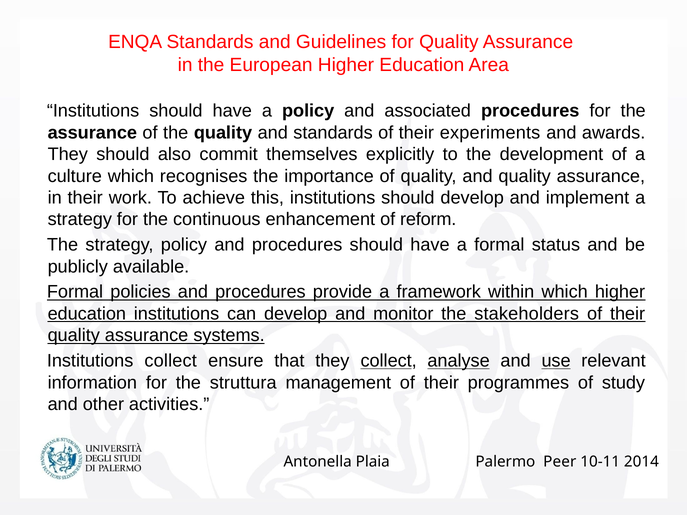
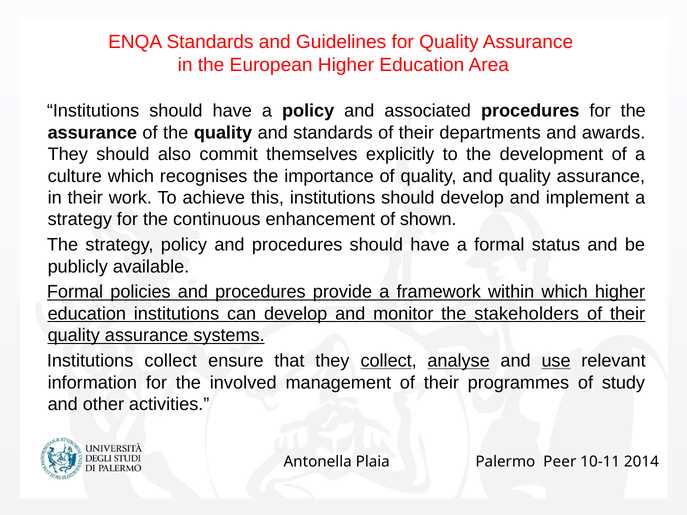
experiments: experiments -> departments
reform: reform -> shown
struttura: struttura -> involved
